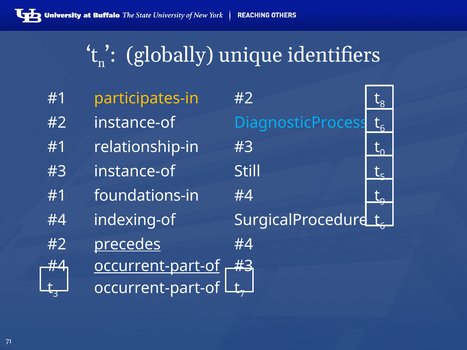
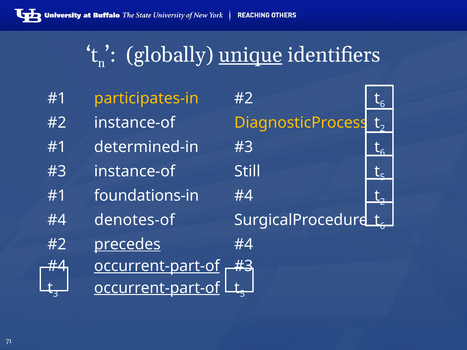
unique underline: none -> present
8 at (382, 104): 8 -> 6
DiagnosticProcess colour: light blue -> yellow
6 at (382, 129): 6 -> 2
relationship-in: relationship-in -> determined-in
0 at (382, 153): 0 -> 6
9 at (382, 202): 9 -> 2
indexing-of: indexing-of -> denotes-of
occurrent-part-of at (157, 288) underline: none -> present
7 at (242, 294): 7 -> 5
